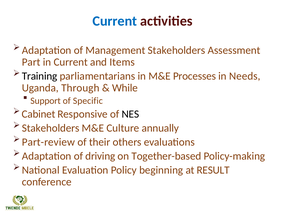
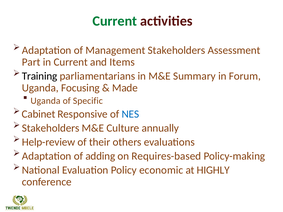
Current at (115, 21) colour: blue -> green
Processes: Processes -> Summary
Needs: Needs -> Forum
Through: Through -> Focusing
While: While -> Made
Support at (46, 101): Support -> Uganda
NES colour: black -> blue
Part-review: Part-review -> Help-review
driving: driving -> adding
Together-based: Together-based -> Requires-based
beginning: beginning -> economic
RESULT: RESULT -> HIGHLY
